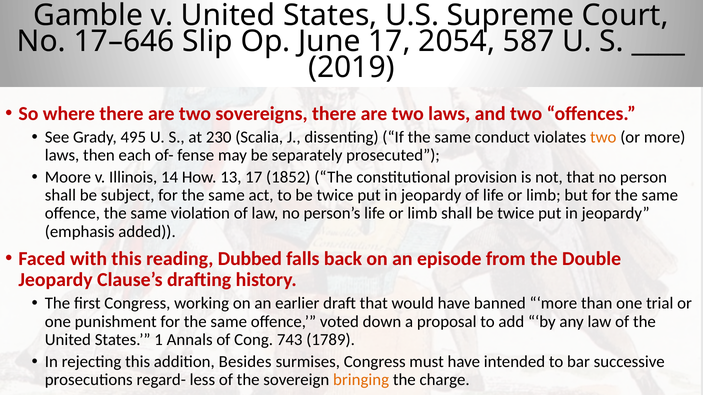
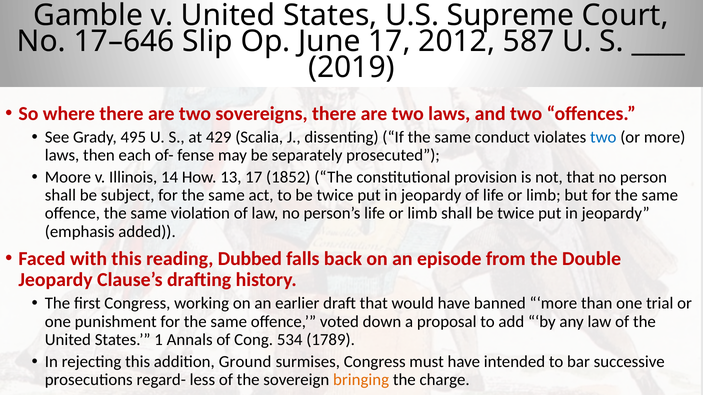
2054: 2054 -> 2012
230: 230 -> 429
two at (603, 137) colour: orange -> blue
743: 743 -> 534
Besides: Besides -> Ground
